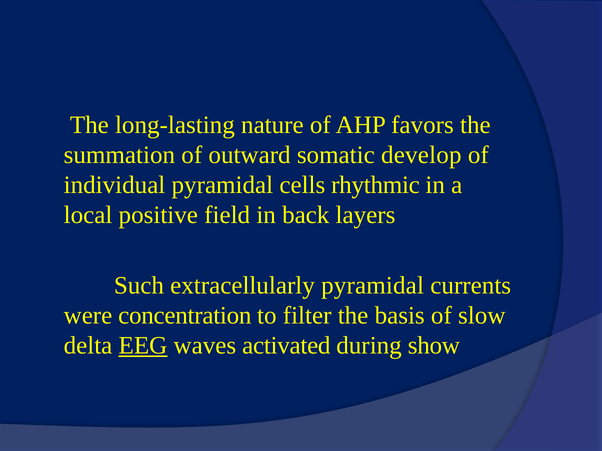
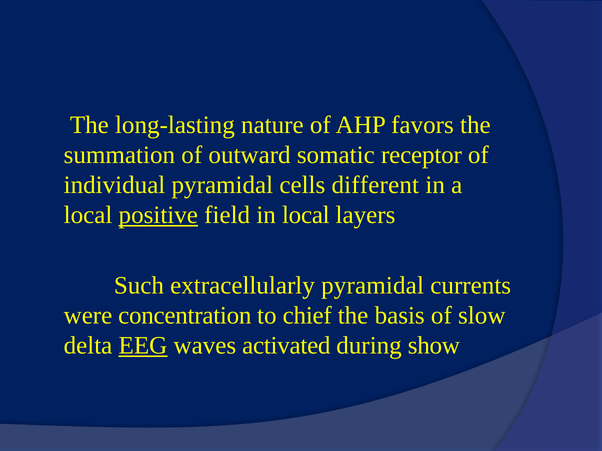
develop: develop -> receptor
rhythmic: rhythmic -> different
positive underline: none -> present
in back: back -> local
filter: filter -> chief
